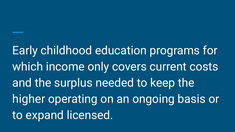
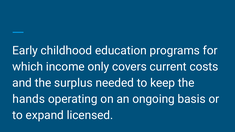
higher: higher -> hands
